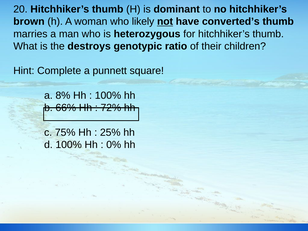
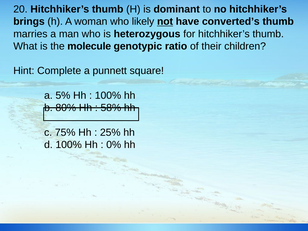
brown: brown -> brings
destroys: destroys -> molecule
8%: 8% -> 5%
66%: 66% -> 80%
72%: 72% -> 58%
